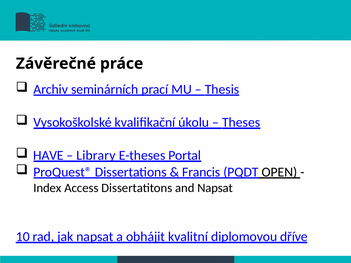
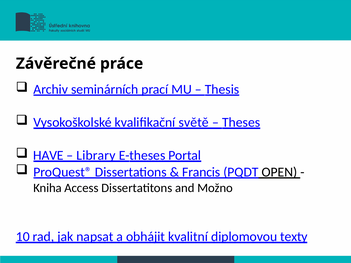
úkolu: úkolu -> světě
Index: Index -> Kniha
and Napsat: Napsat -> Možno
dříve: dříve -> texty
